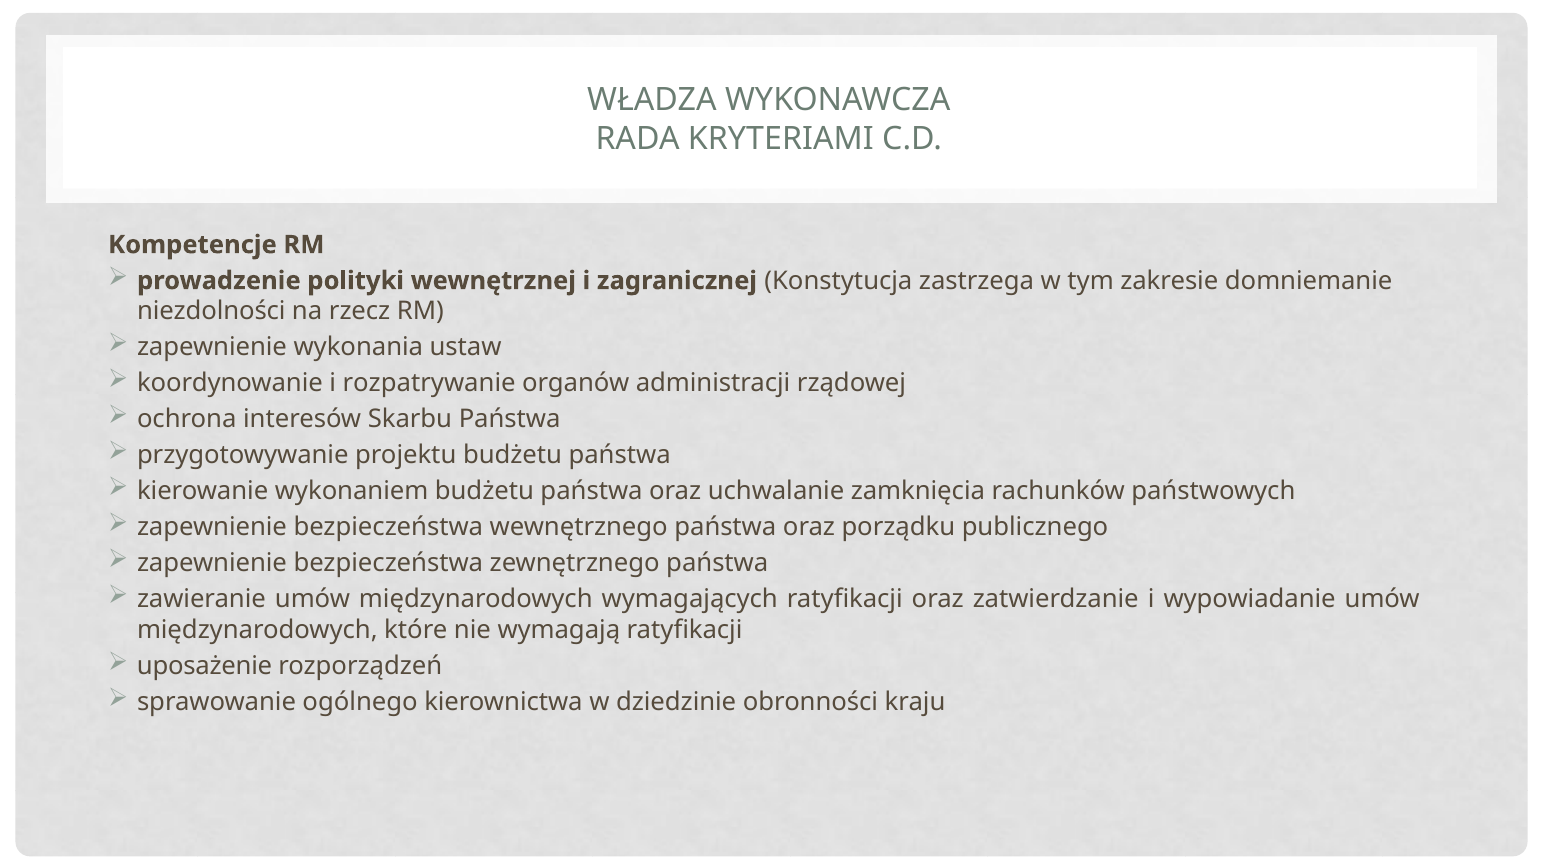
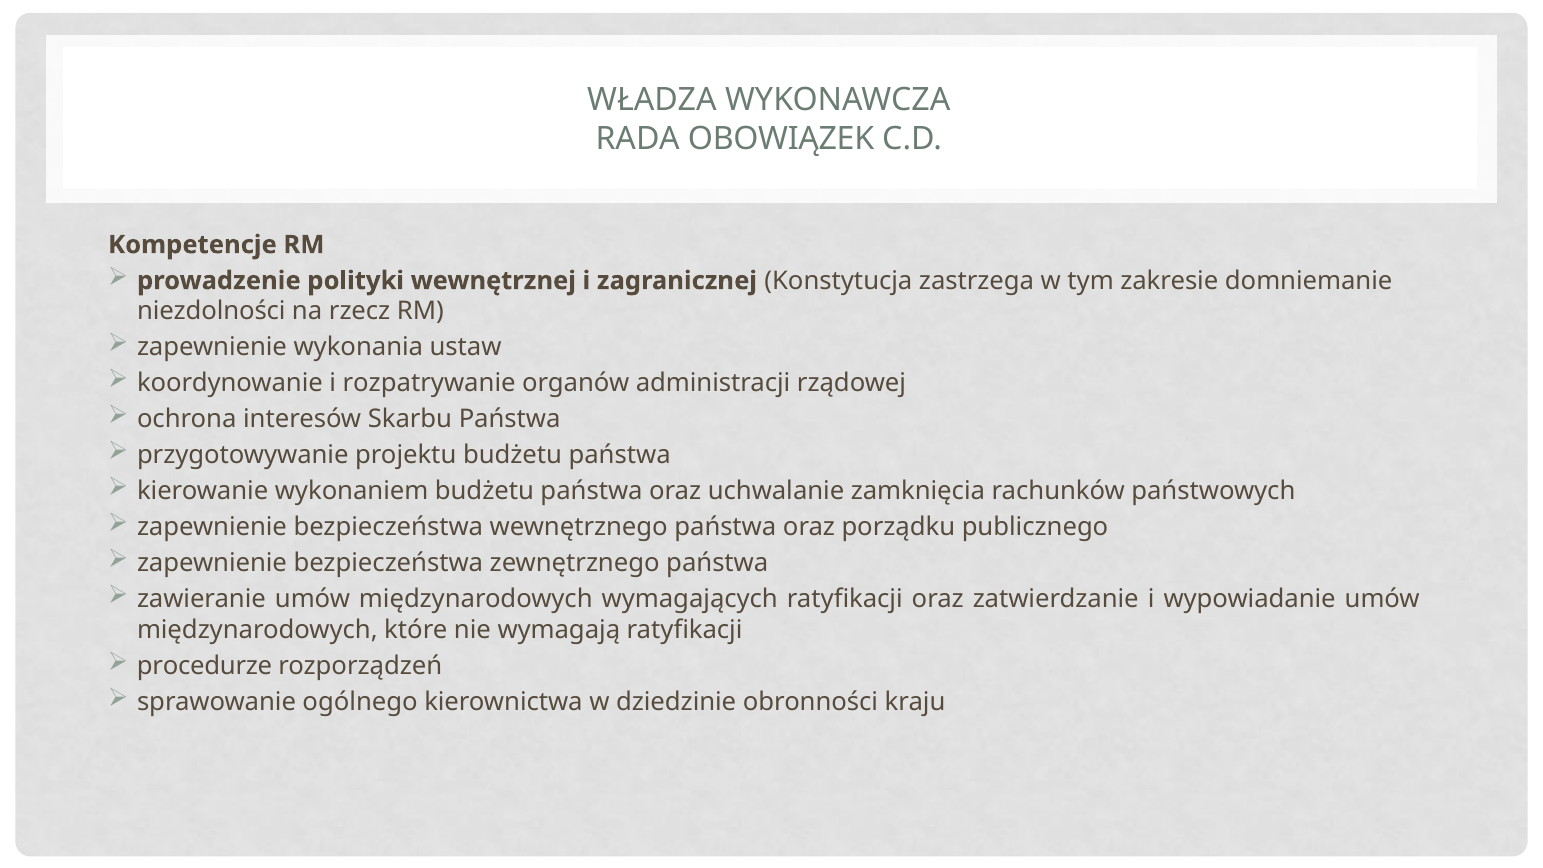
KRYTERIAMI: KRYTERIAMI -> OBOWIĄZEK
uposażenie: uposażenie -> procedurze
